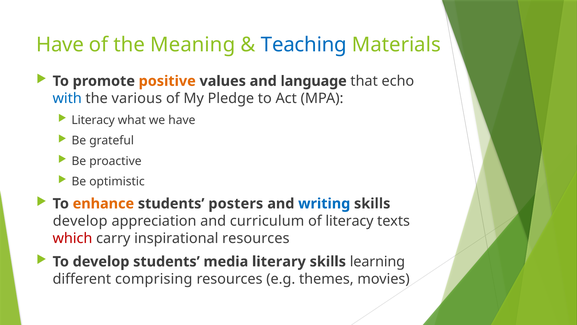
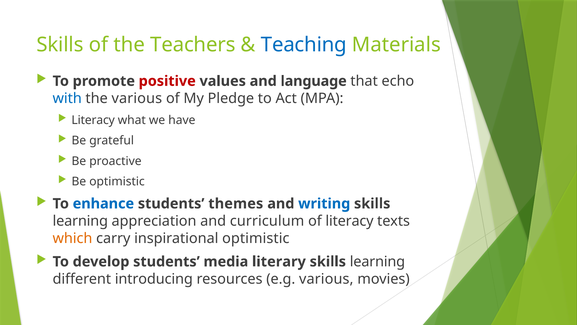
Have at (60, 45): Have -> Skills
Meaning: Meaning -> Teachers
positive colour: orange -> red
enhance colour: orange -> blue
posters: posters -> themes
develop at (80, 221): develop -> learning
which colour: red -> orange
inspirational resources: resources -> optimistic
comprising: comprising -> introducing
e.g themes: themes -> various
